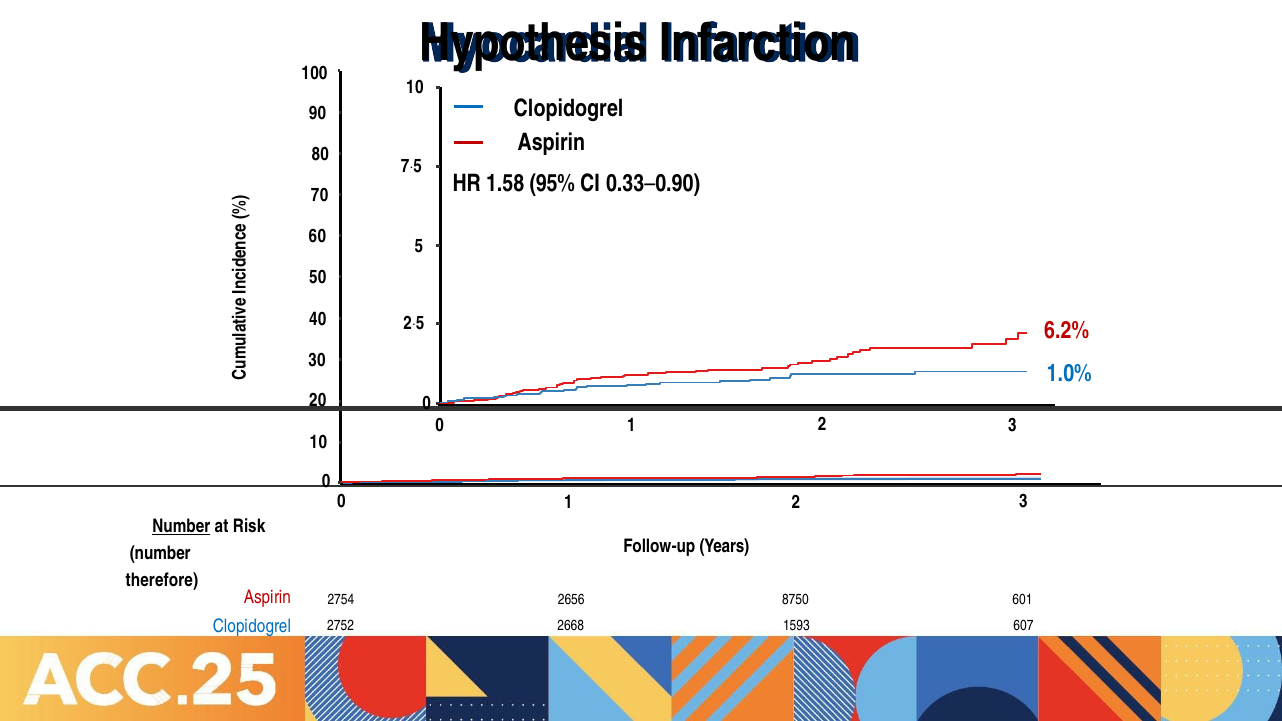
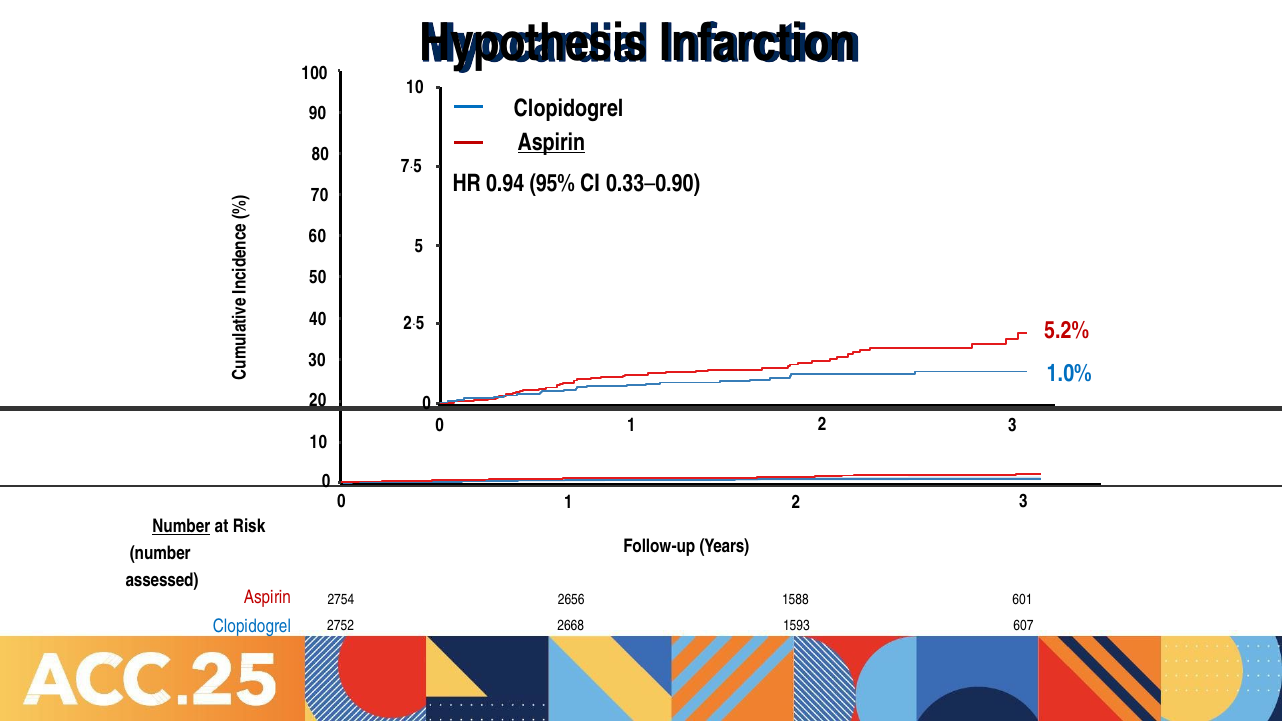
Aspirin at (551, 142) underline: none -> present
1.58: 1.58 -> 0.94
6.2%: 6.2% -> 5.2%
therefore: therefore -> assessed
8750: 8750 -> 1588
